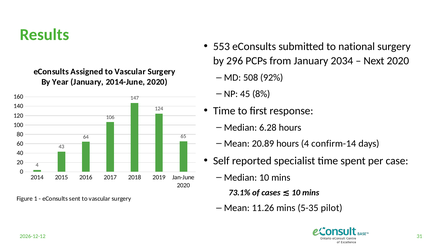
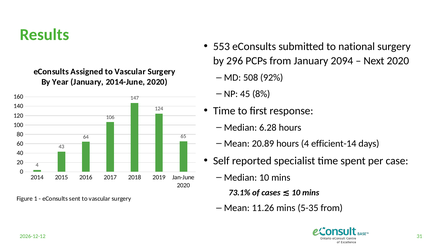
2034: 2034 -> 2094
confirm-14: confirm-14 -> efficient-14
5-35 pilot: pilot -> from
